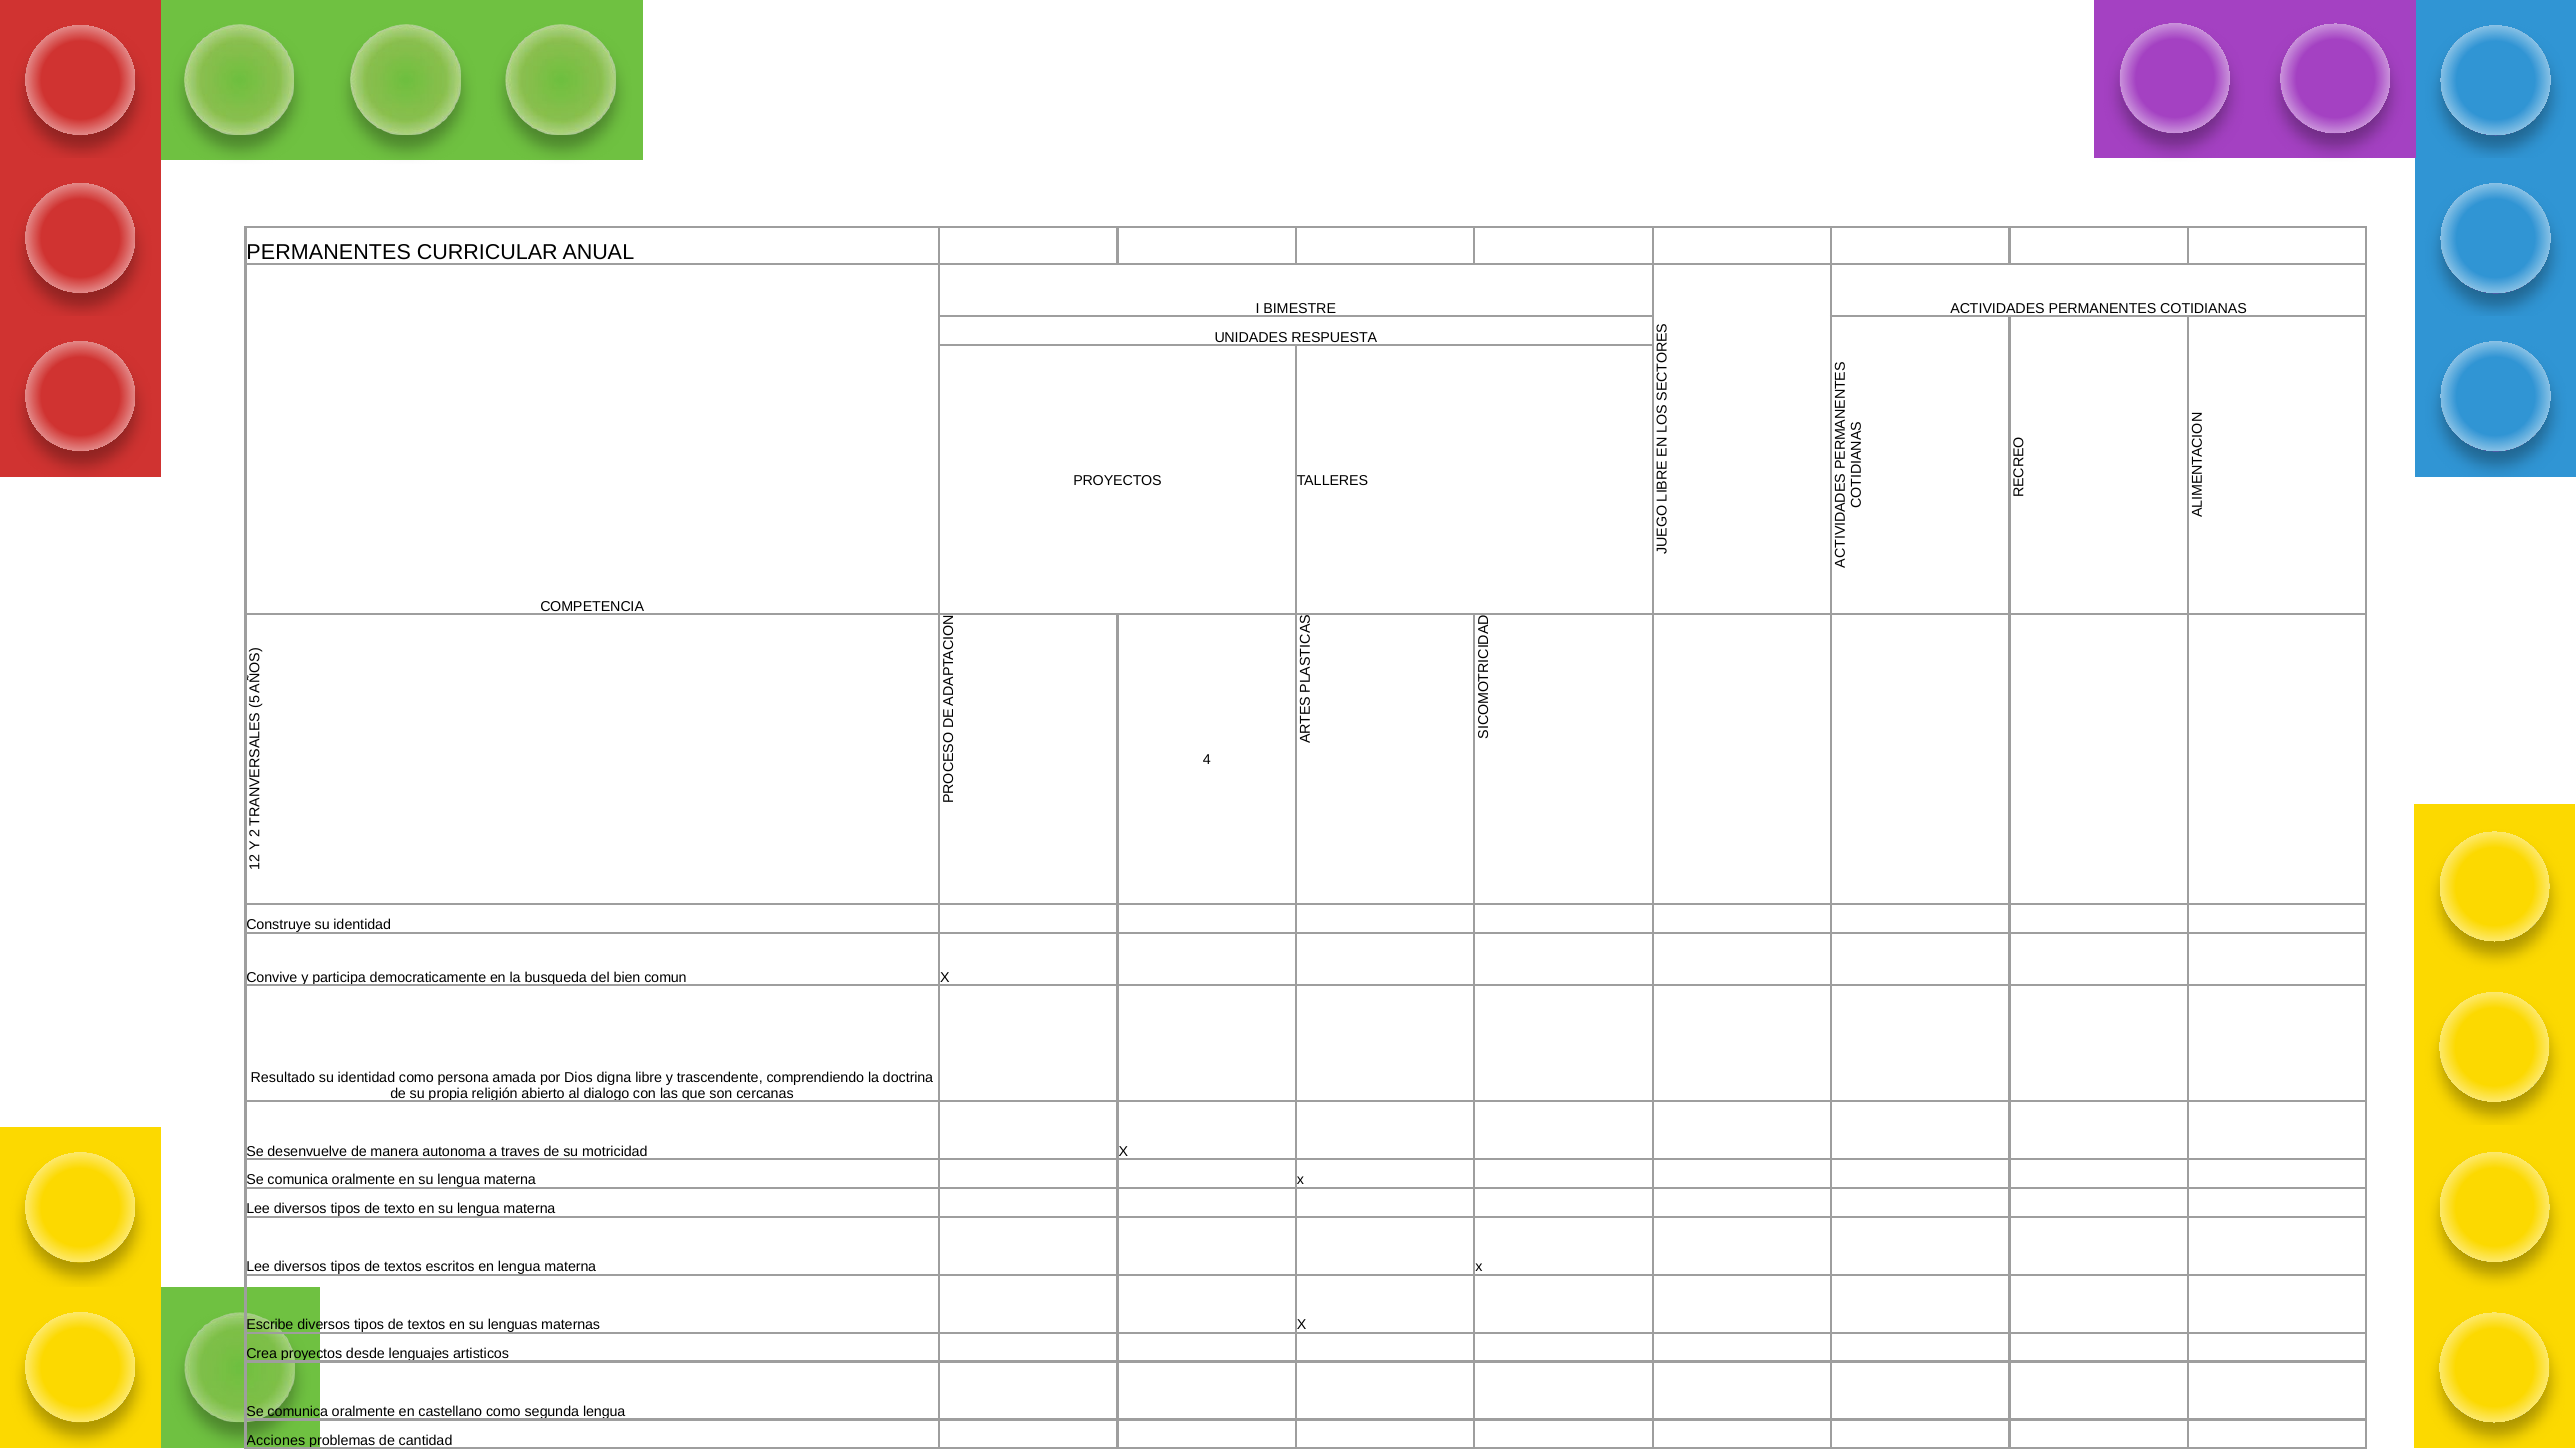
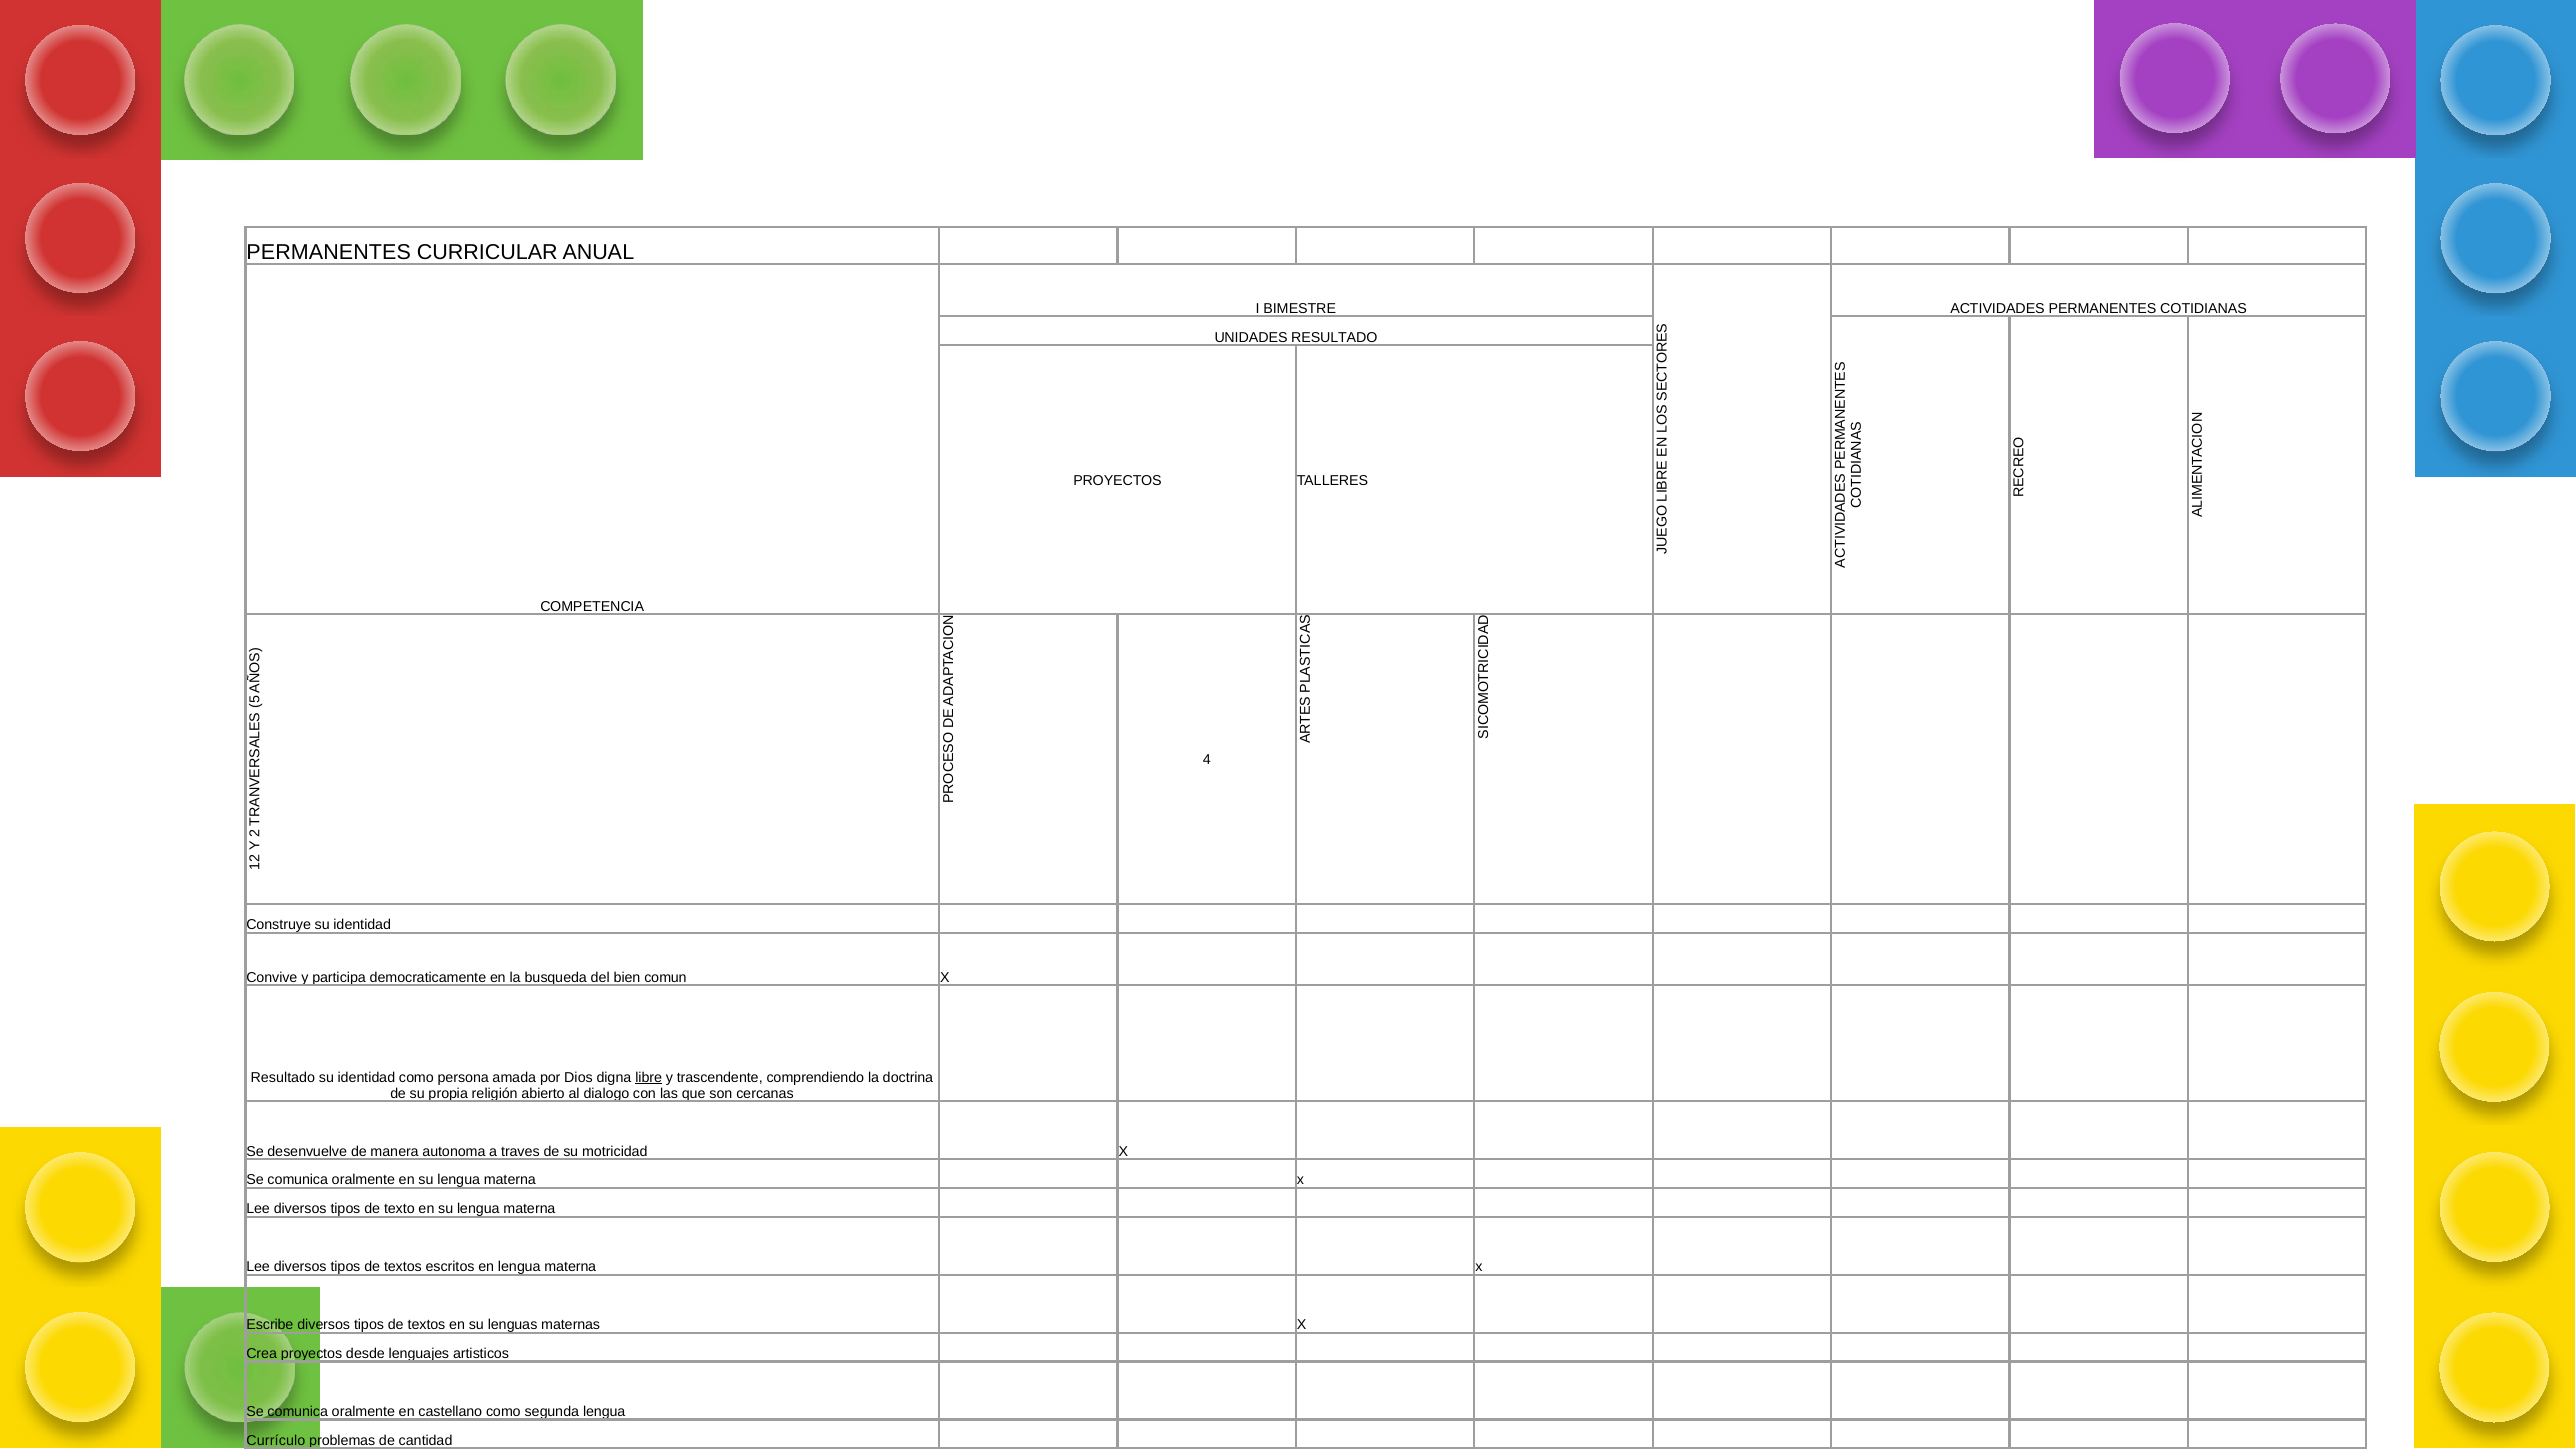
UNIDADES RESPUESTA: RESPUESTA -> RESULTADO
libre underline: none -> present
Acciones: Acciones -> Currículo
